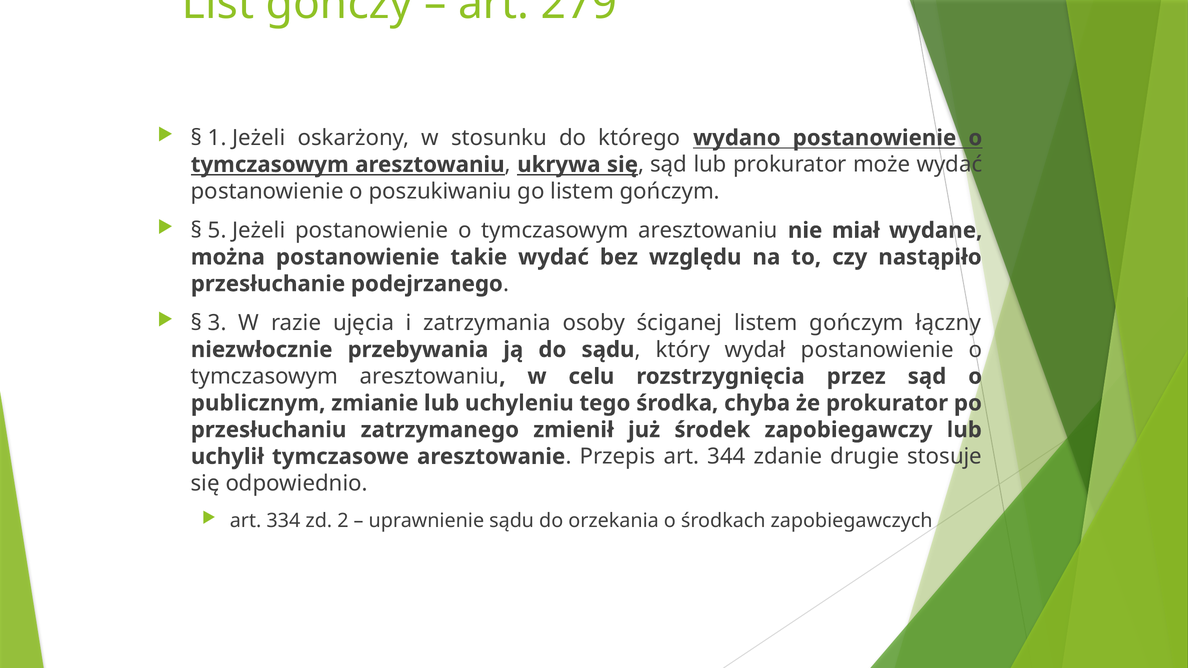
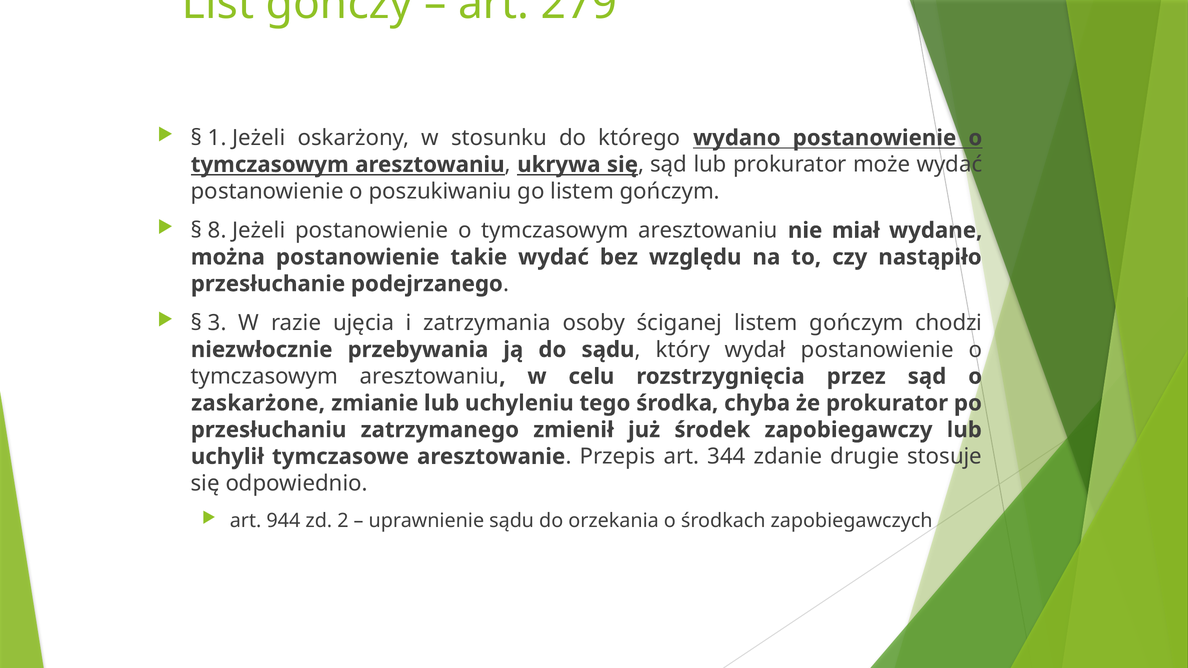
5: 5 -> 8
łączny: łączny -> chodzi
publicznym: publicznym -> zaskarżone
334: 334 -> 944
